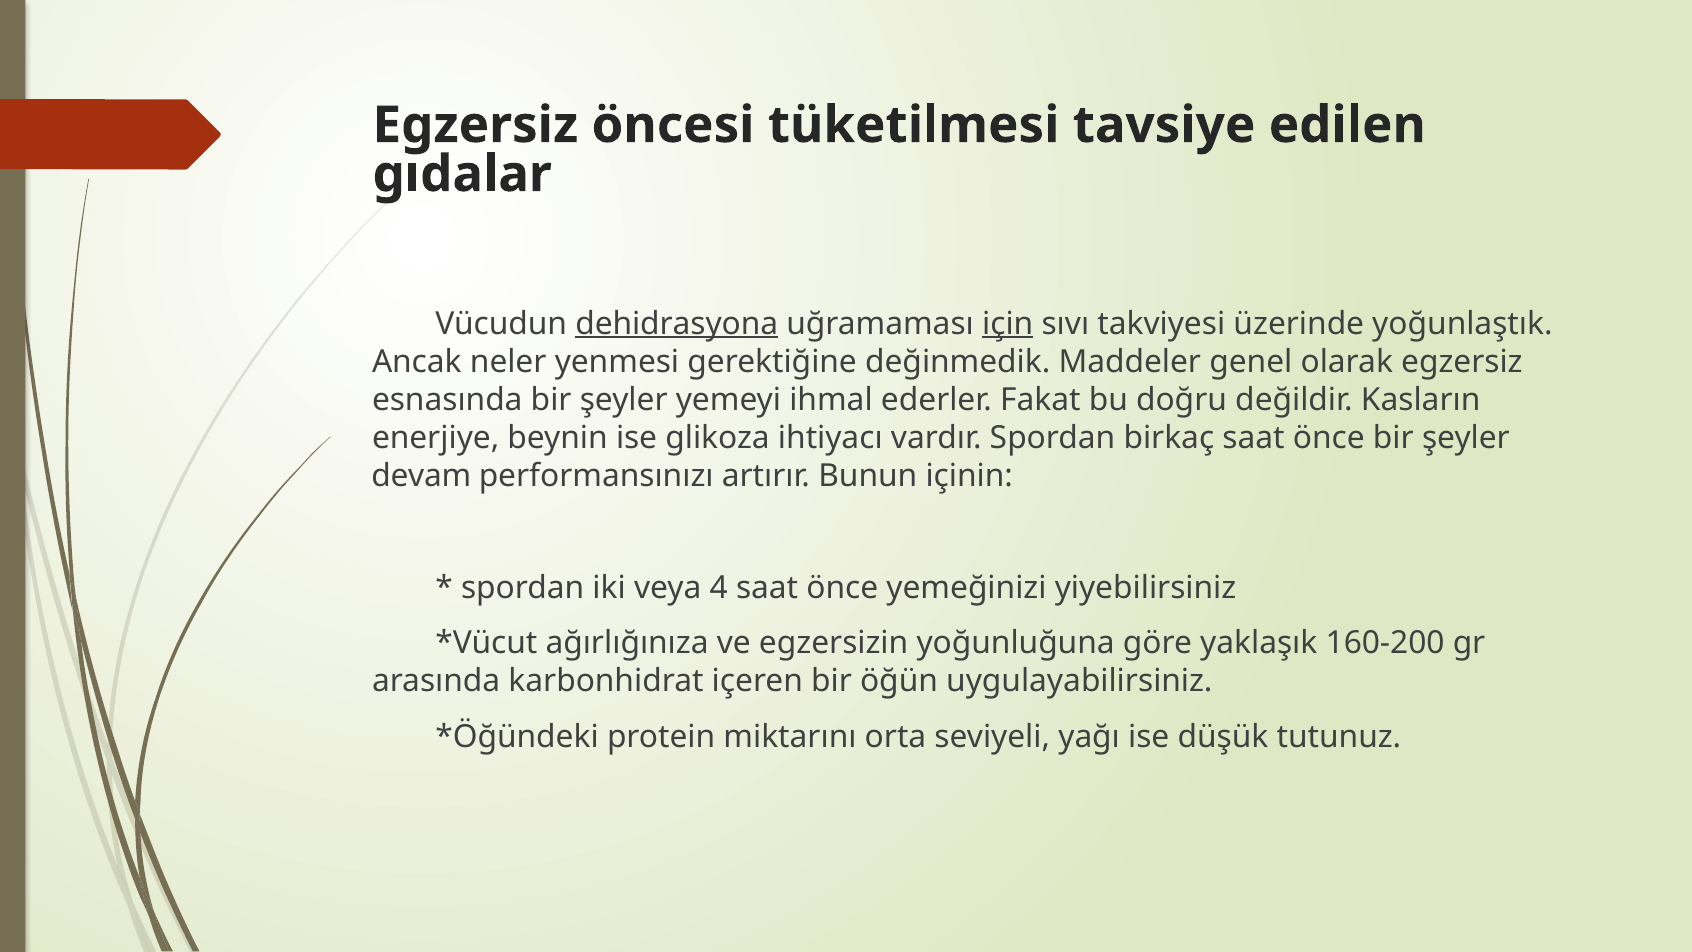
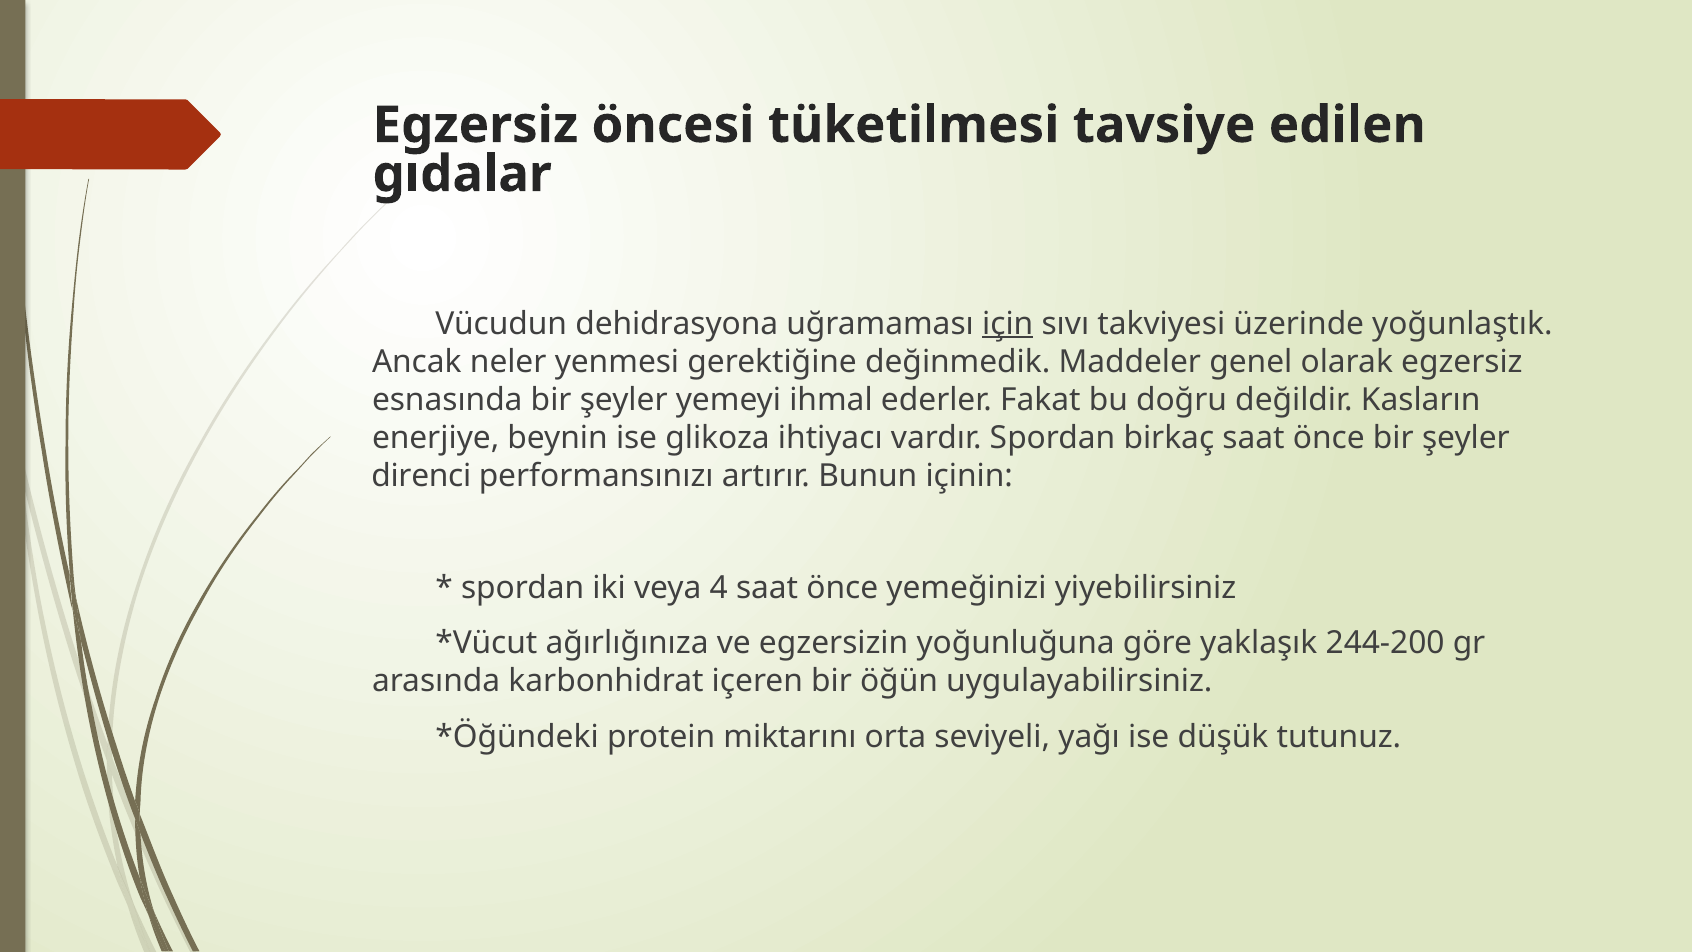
dehidrasyona underline: present -> none
devam: devam -> direnci
160-200: 160-200 -> 244-200
